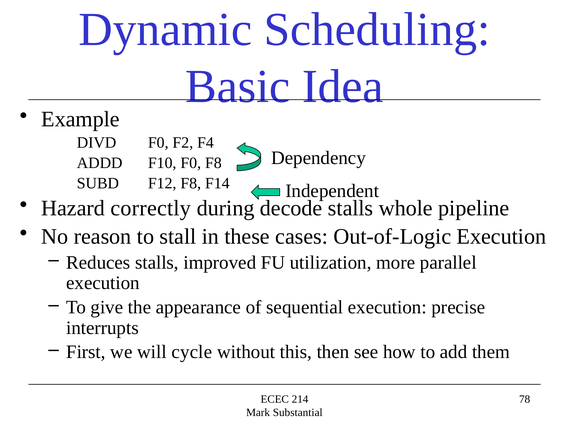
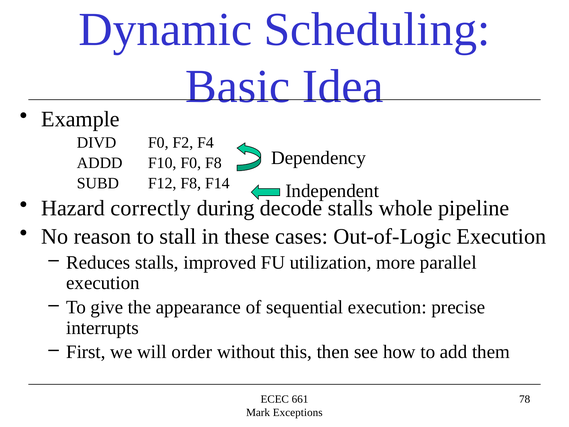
cycle: cycle -> order
214: 214 -> 661
Substantial: Substantial -> Exceptions
